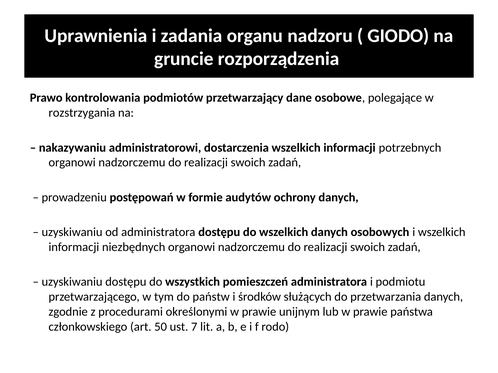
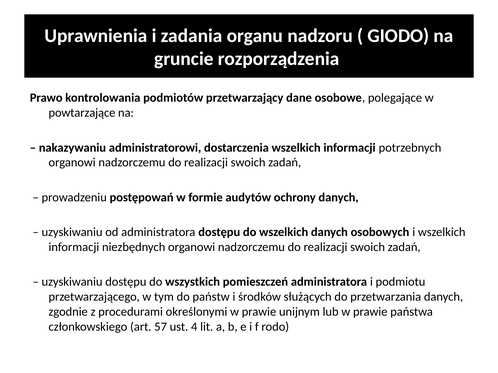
rozstrzygania: rozstrzygania -> powtarzające
50: 50 -> 57
7: 7 -> 4
